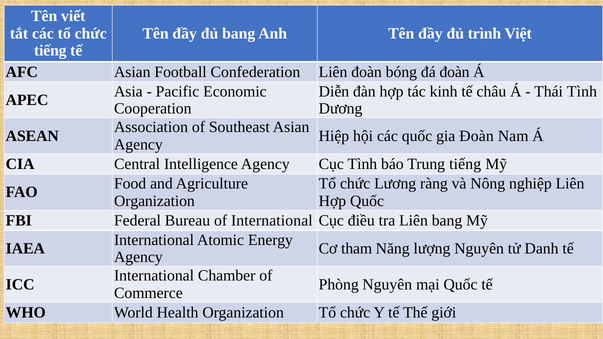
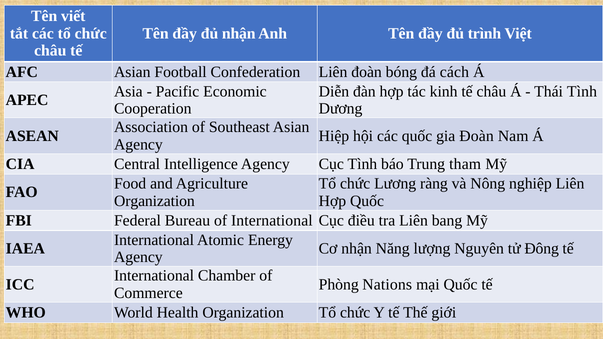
đủ bang: bang -> nhận
tiếng at (50, 51): tiếng -> châu
đá đoàn: đoàn -> cách
Trung tiếng: tiếng -> tham
Cơ tham: tham -> nhận
Danh: Danh -> Đông
Phòng Nguyên: Nguyên -> Nations
